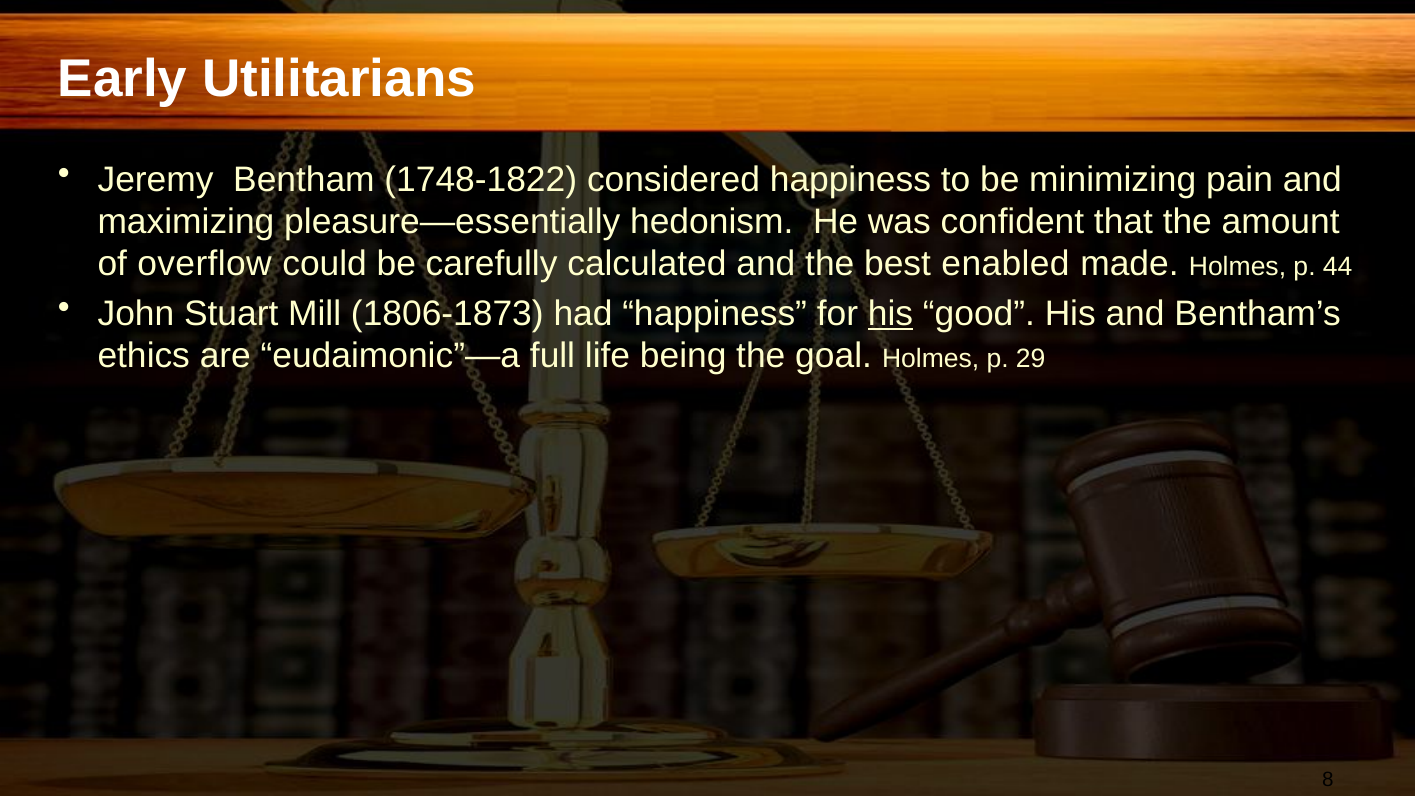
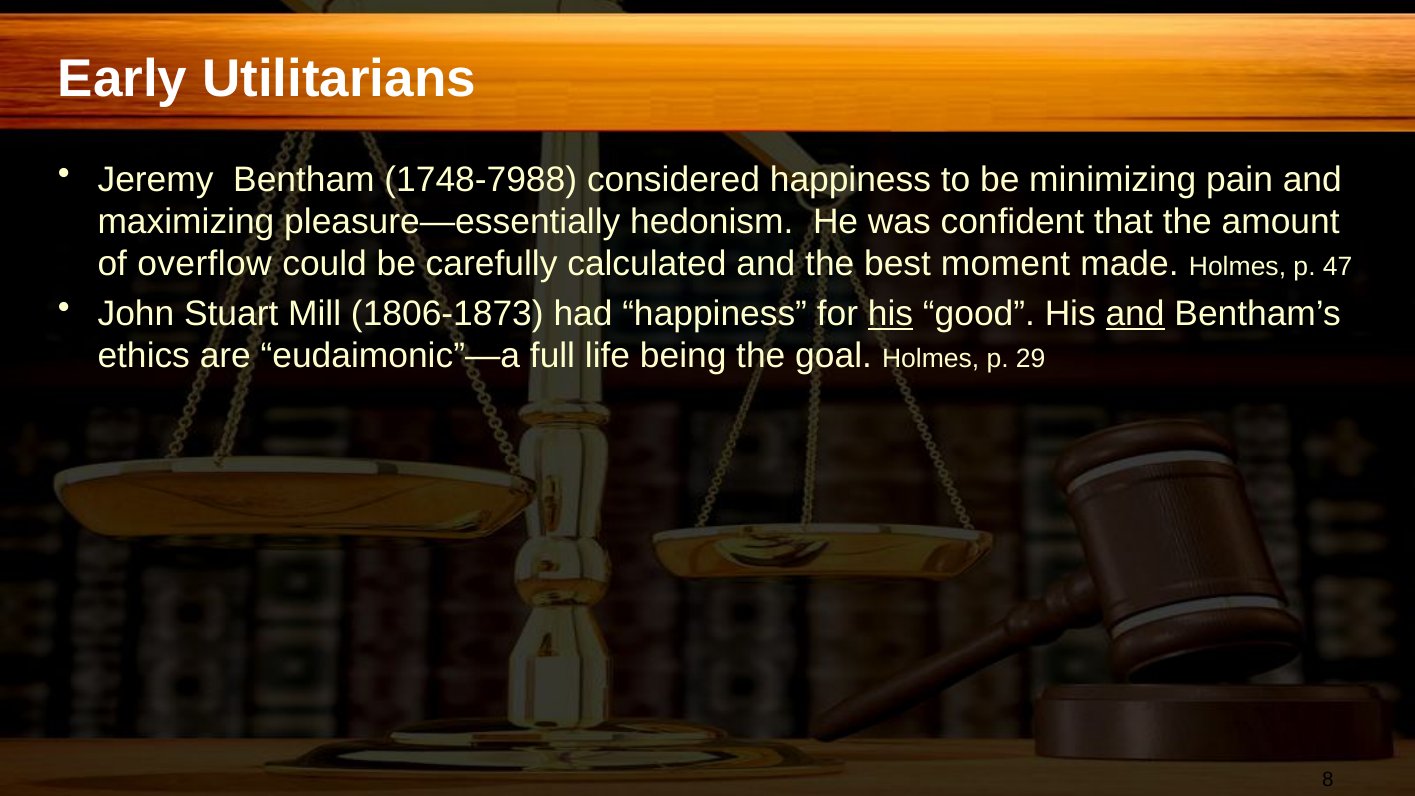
1748-1822: 1748-1822 -> 1748-7988
enabled: enabled -> moment
44: 44 -> 47
and at (1135, 314) underline: none -> present
